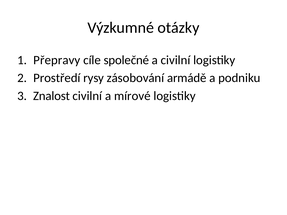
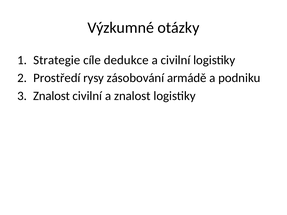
Přepravy: Přepravy -> Strategie
společné: společné -> dedukce
a mírové: mírové -> znalost
